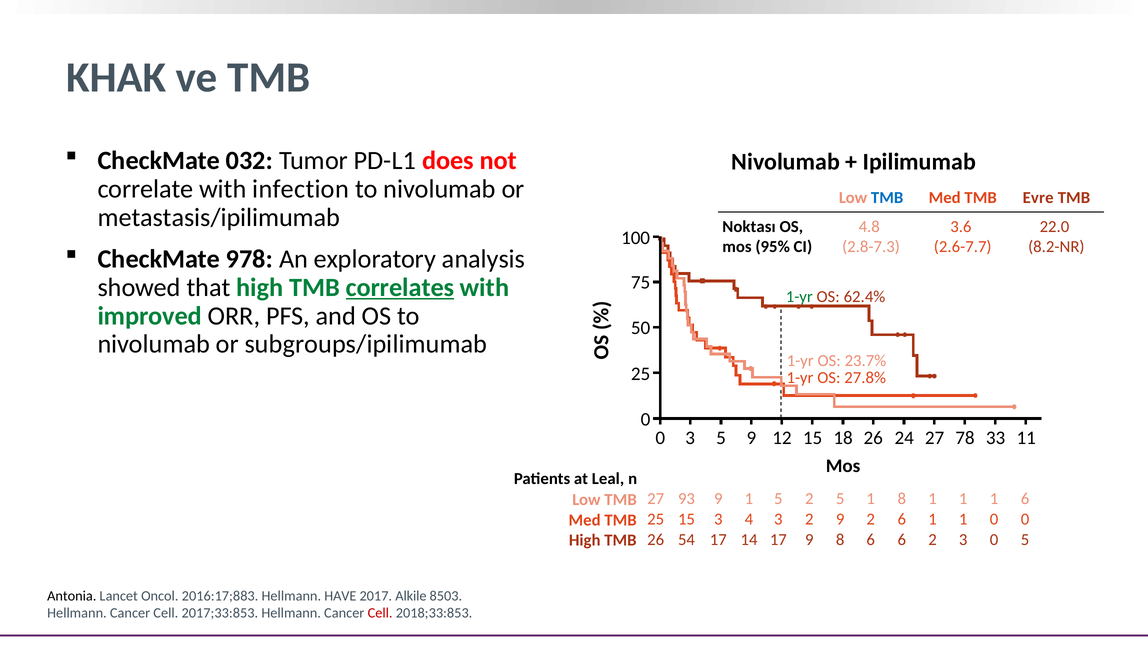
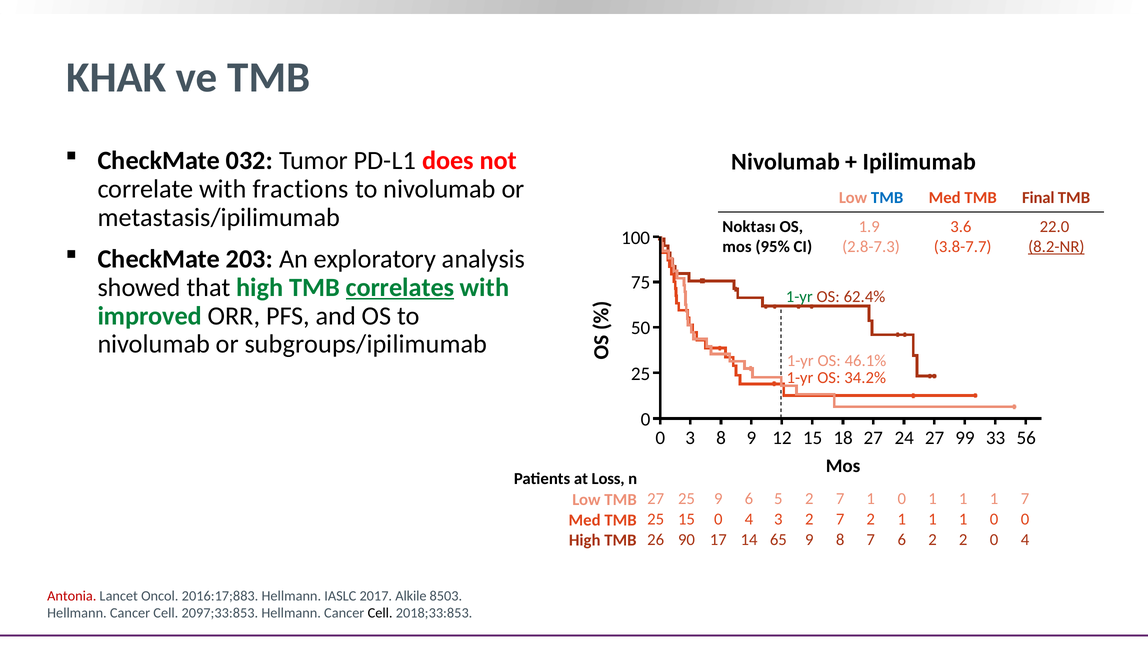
infection: infection -> fractions
Evre: Evre -> Final
4.8: 4.8 -> 1.9
2.6-7.7: 2.6-7.7 -> 3.8-7.7
8.2-NR underline: none -> present
978: 978 -> 203
23.7%: 23.7% -> 46.1%
27.8%: 27.8% -> 34.2%
3 5: 5 -> 8
18 26: 26 -> 27
78: 78 -> 99
11: 11 -> 56
Leal: Leal -> Loss
27 93: 93 -> 25
9 1: 1 -> 6
5 2 5: 5 -> 7
8 at (902, 499): 8 -> 0
1 6: 6 -> 7
15 3: 3 -> 0
3 2 9: 9 -> 7
2 6: 6 -> 1
54: 54 -> 90
14 17: 17 -> 65
8 6: 6 -> 7
2 3: 3 -> 2
5 at (1025, 539): 5 -> 4
Antonia colour: black -> red
HAVE: HAVE -> IASLC
2017;33:853: 2017;33:853 -> 2097;33:853
Cell at (380, 613) colour: red -> black
